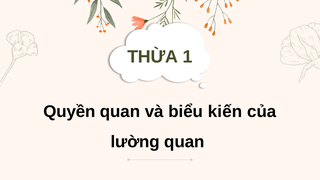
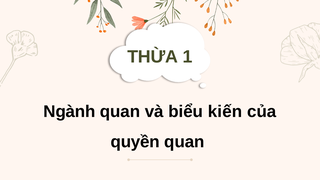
Quyền: Quyền -> Ngành
lường: lường -> quyền
